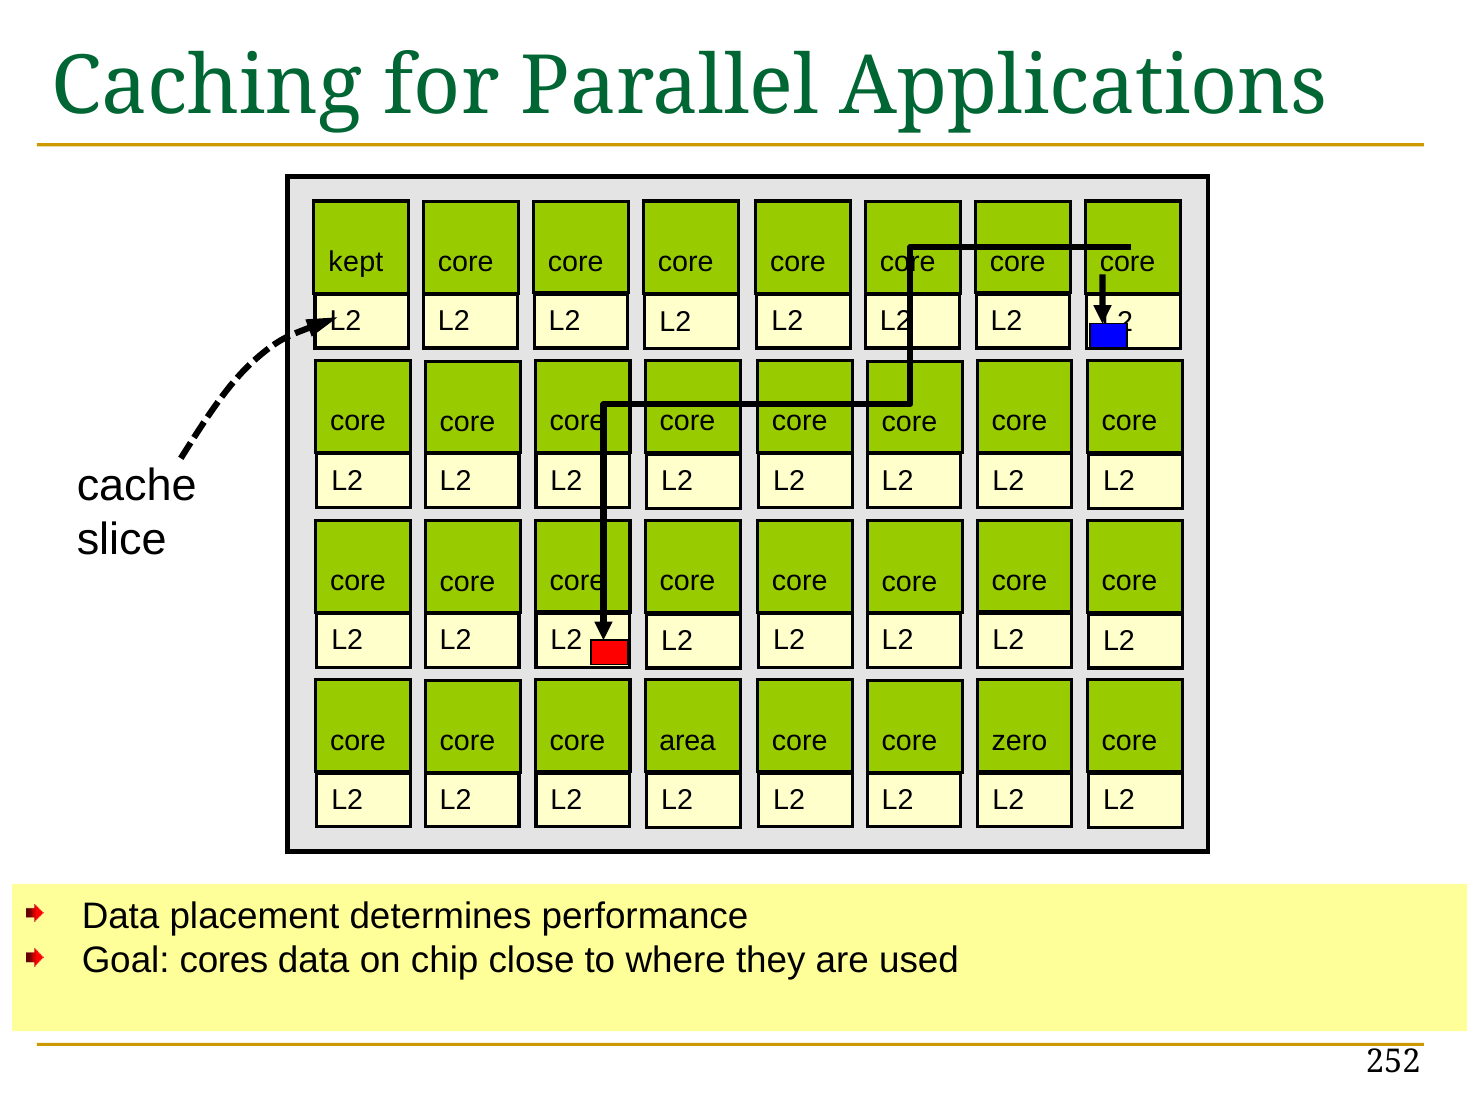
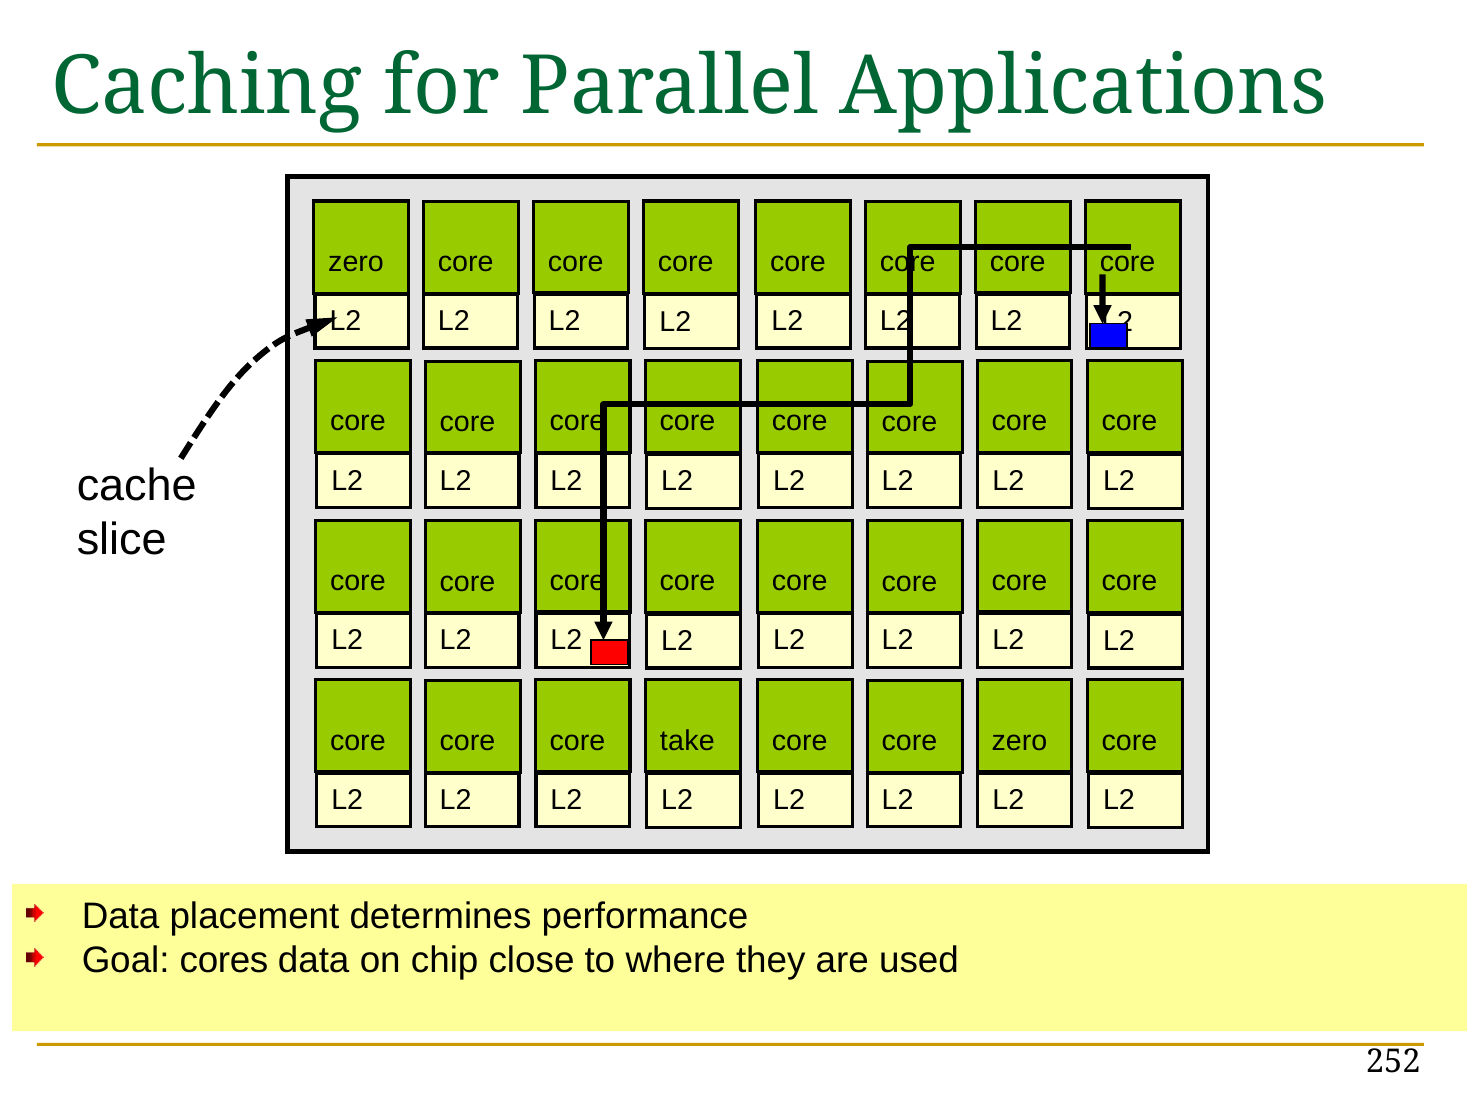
kept at (356, 262): kept -> zero
area: area -> take
